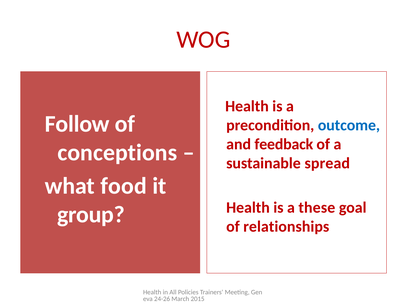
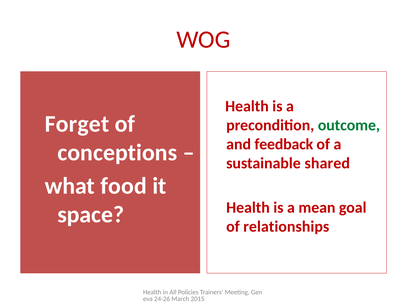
Follow: Follow -> Forget
outcome colour: blue -> green
spread: spread -> shared
these: these -> mean
group: group -> space
